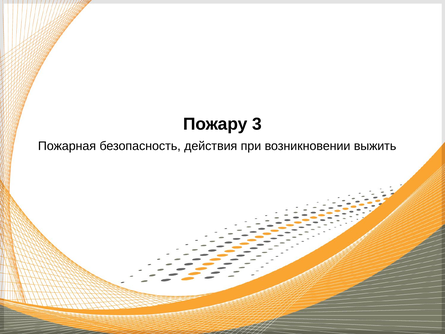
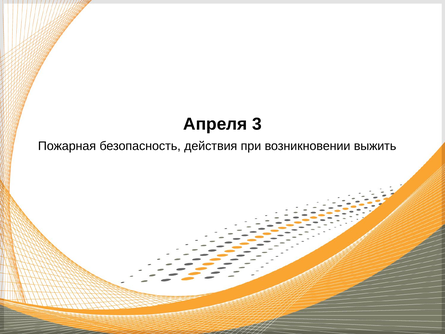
Пожару: Пожару -> Апреля
